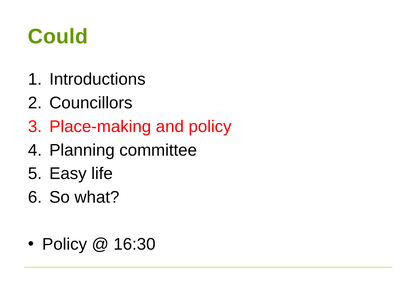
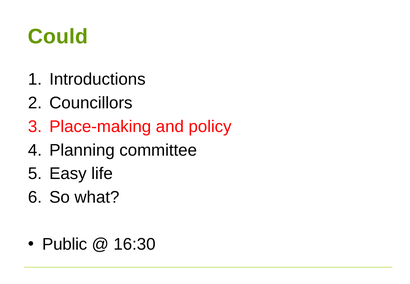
Policy at (65, 244): Policy -> Public
